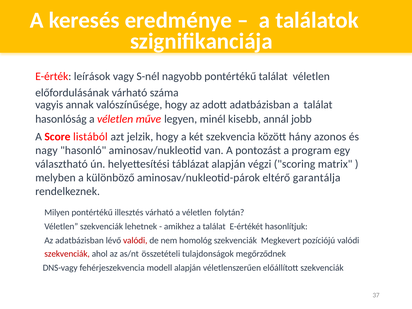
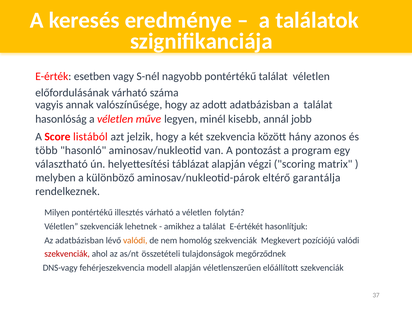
leírások: leírások -> esetben
nagy: nagy -> több
valódi at (135, 240) colour: red -> orange
